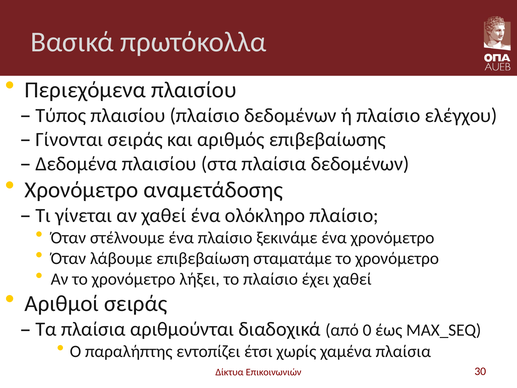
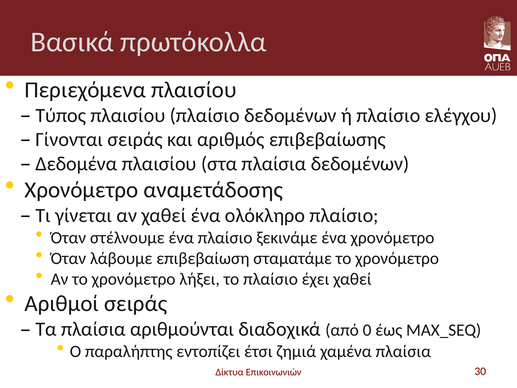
χωρίς: χωρίς -> ζημιά
